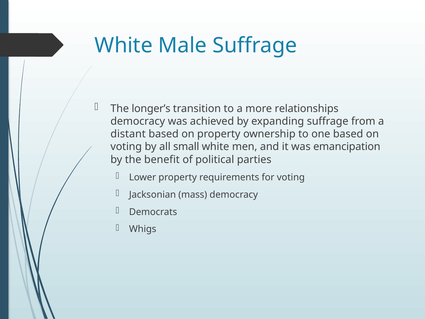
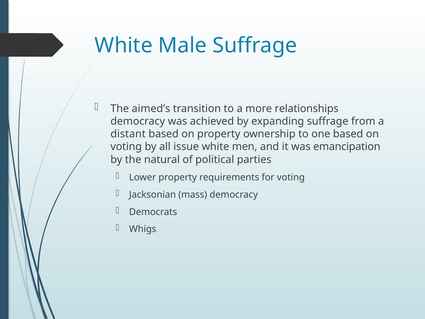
longer’s: longer’s -> aimed’s
small: small -> issue
benefit: benefit -> natural
